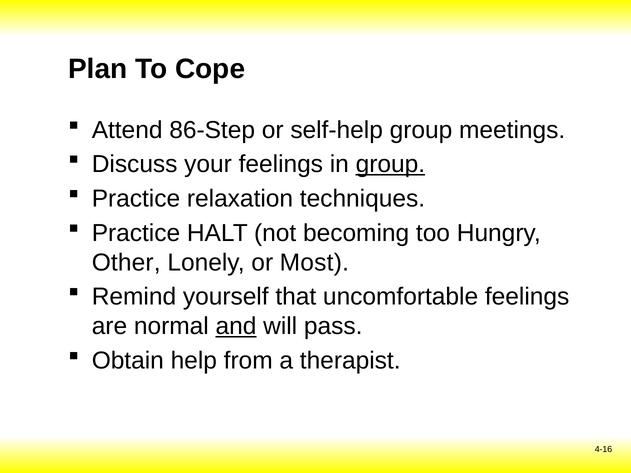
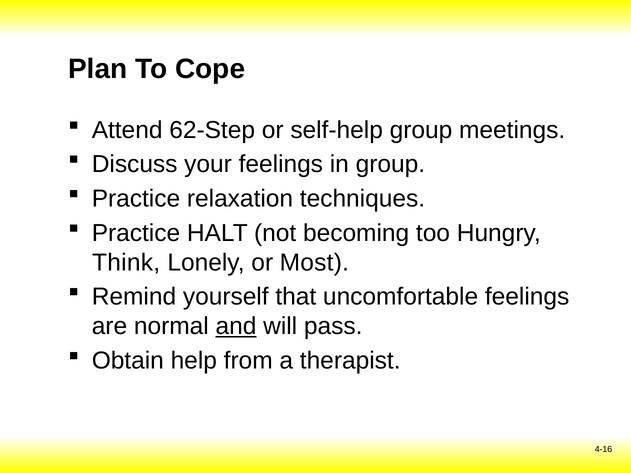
86-Step: 86-Step -> 62-Step
group at (390, 164) underline: present -> none
Other: Other -> Think
